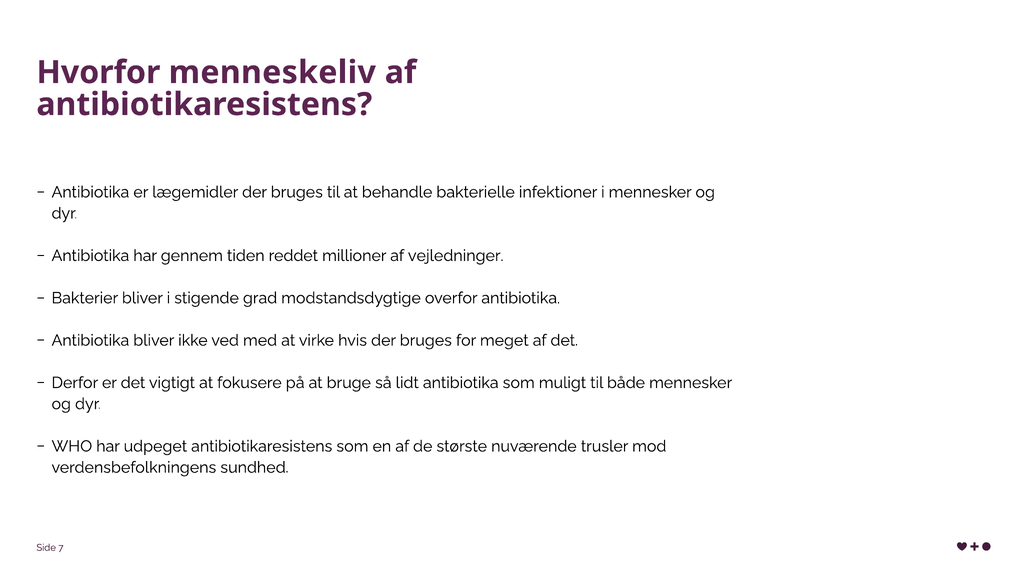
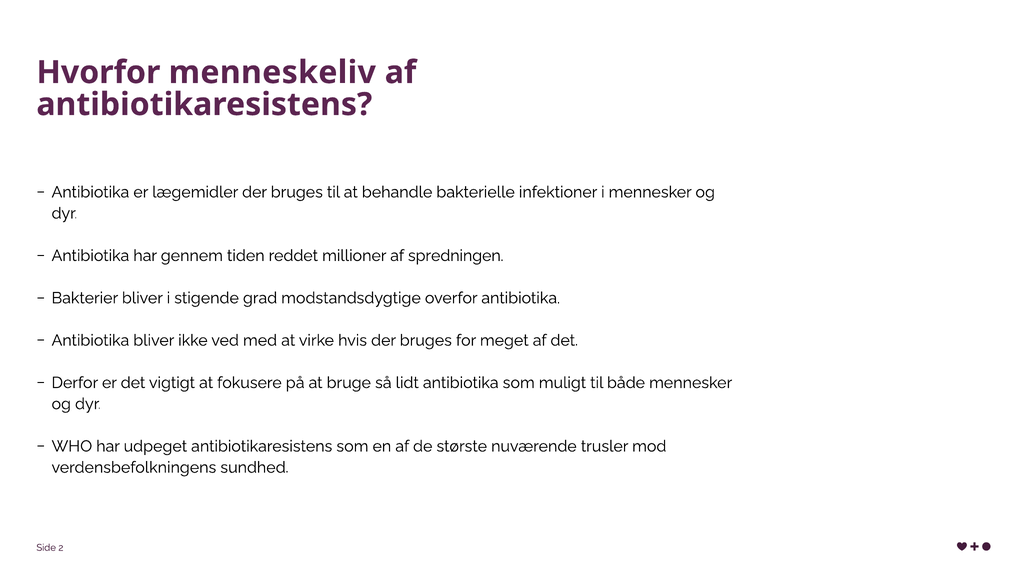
vejledninger: vejledninger -> spredningen
7: 7 -> 2
